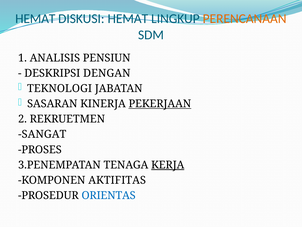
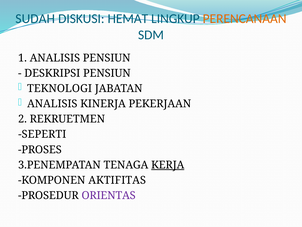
HEMAT at (35, 19): HEMAT -> SUDAH
DESKRIPSI DENGAN: DENGAN -> PENSIUN
SASARAN at (52, 104): SASARAN -> ANALISIS
PEKERJAAN underline: present -> none
SANGAT: SANGAT -> SEPERTI
ORIENTAS colour: blue -> purple
